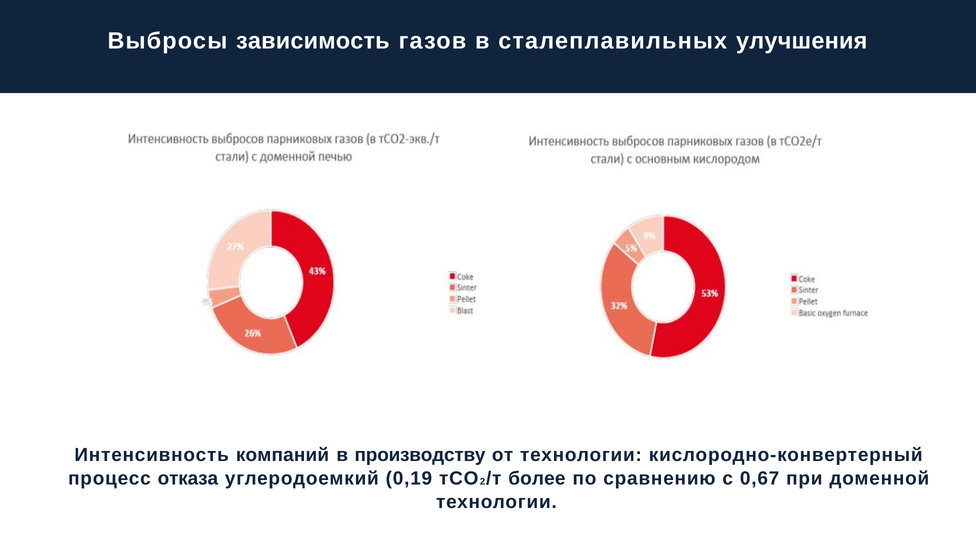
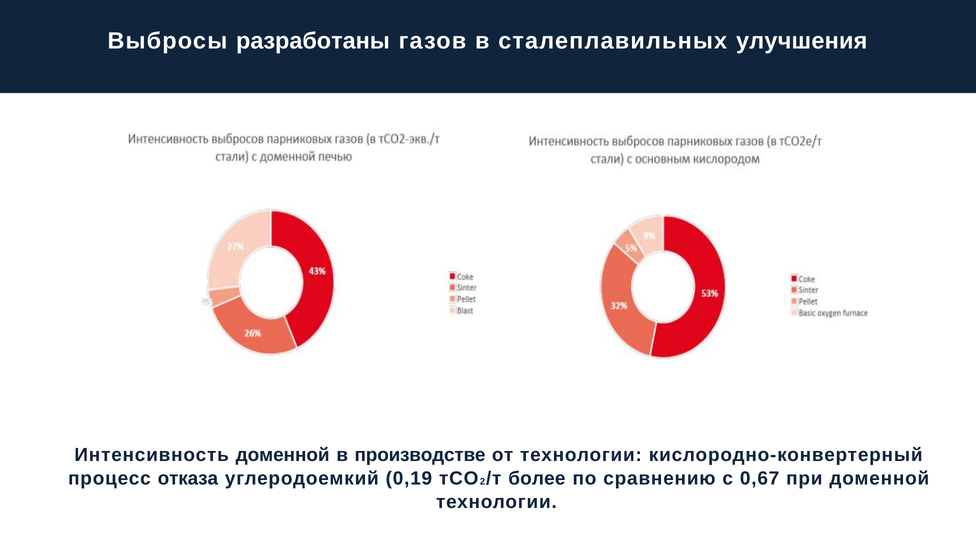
зависимость: зависимость -> разработаны
Интенсивность компаний: компаний -> доменной
производству: производству -> производстве
